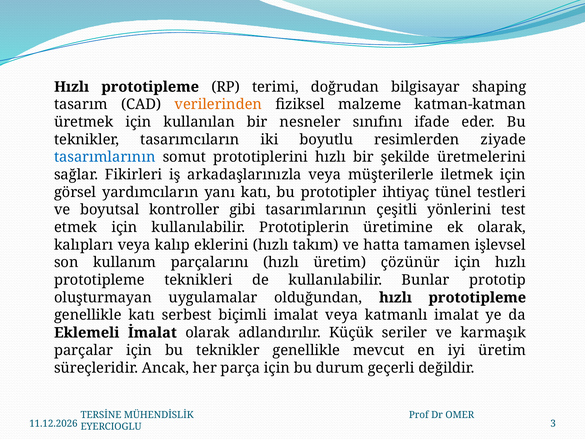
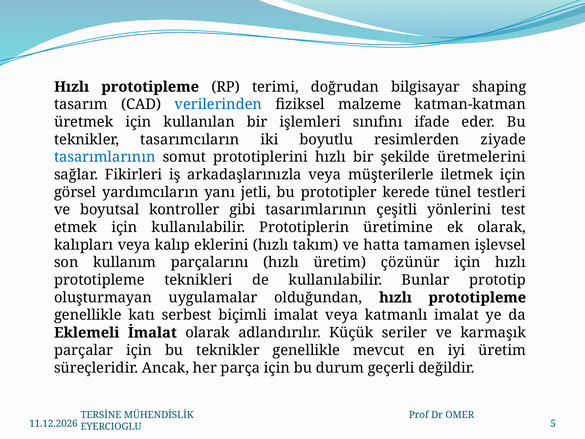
verilerinden colour: orange -> blue
nesneler: nesneler -> işlemleri
yanı katı: katı -> jetli
ihtiyaç: ihtiyaç -> kerede
3: 3 -> 5
